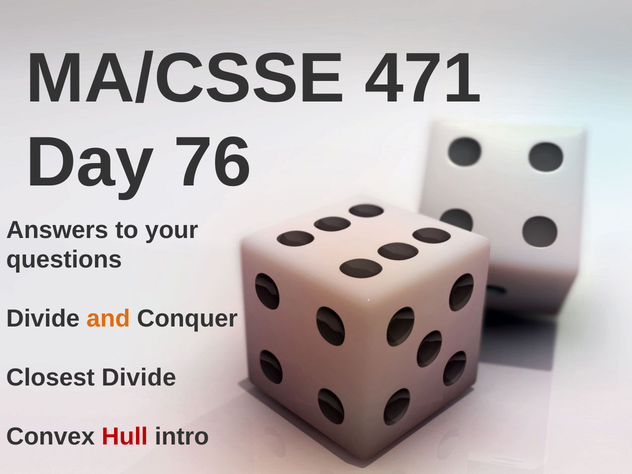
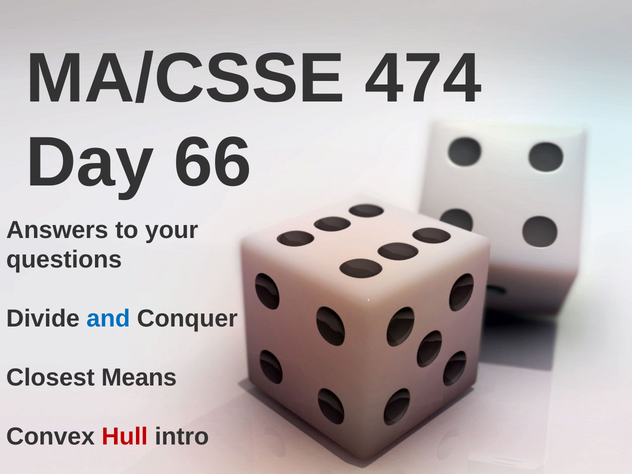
471: 471 -> 474
76: 76 -> 66
and colour: orange -> blue
Closest Divide: Divide -> Means
